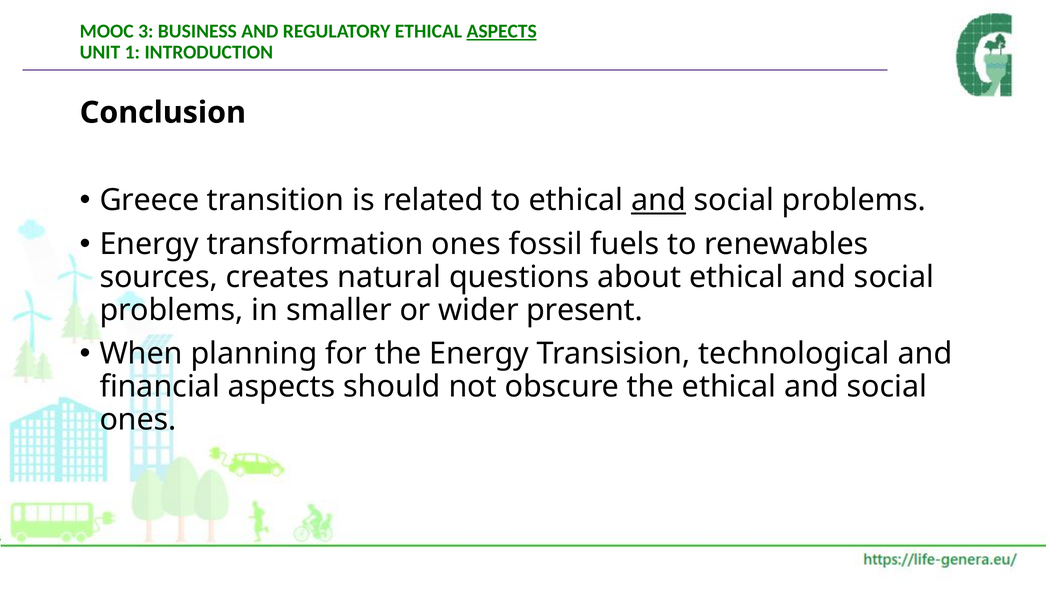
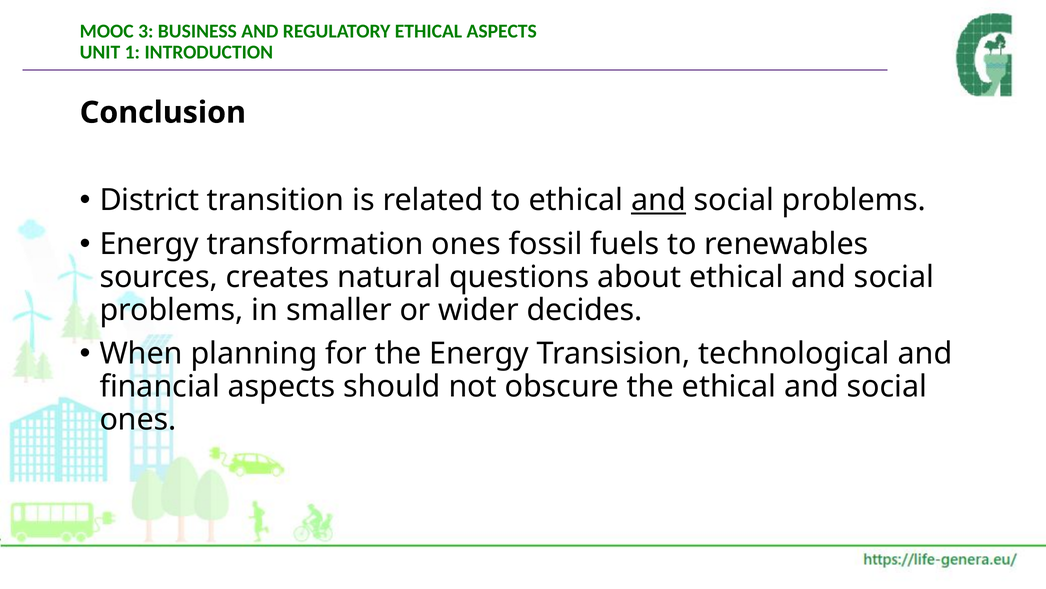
ASPECTS at (502, 31) underline: present -> none
Greece: Greece -> District
present: present -> decides
